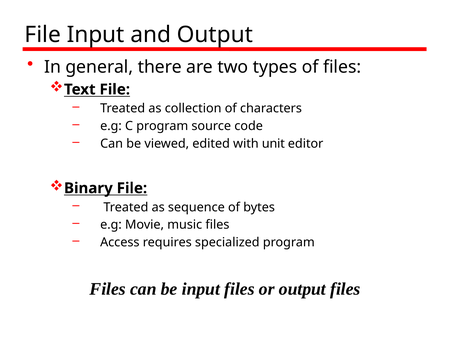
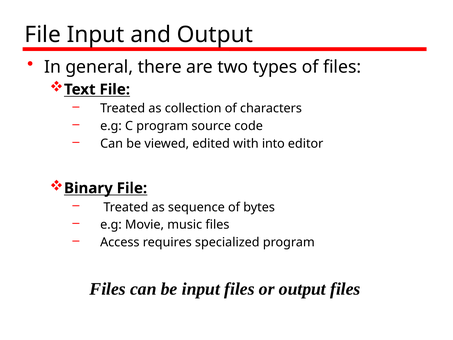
unit: unit -> into
